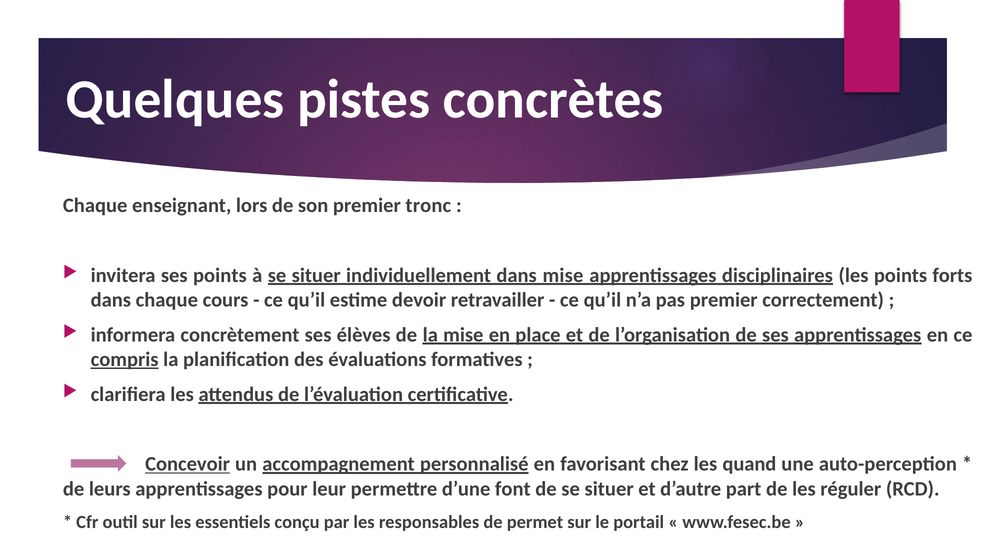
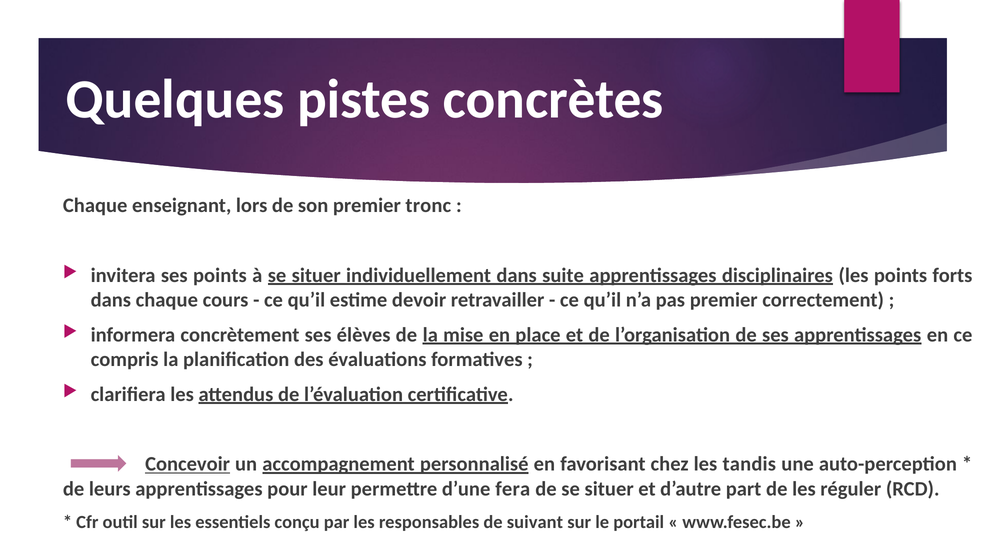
dans mise: mise -> suite
compris underline: present -> none
quand: quand -> tandis
font: font -> fera
permet: permet -> suivant
